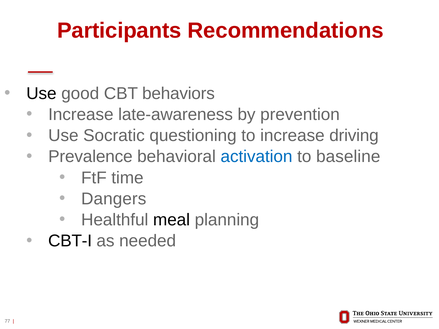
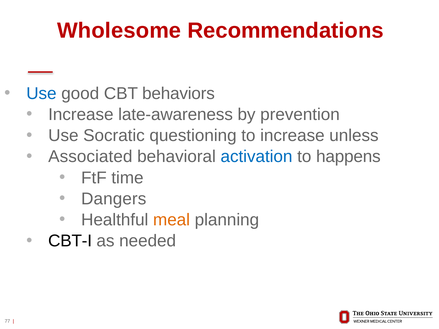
Participants: Participants -> Wholesome
Use at (41, 94) colour: black -> blue
driving: driving -> unless
Prevalence: Prevalence -> Associated
baseline: baseline -> happens
meal colour: black -> orange
